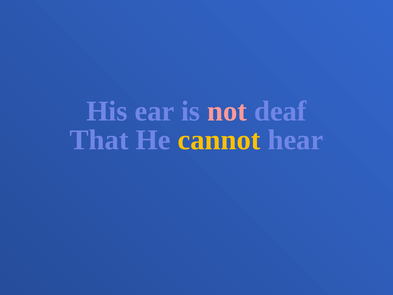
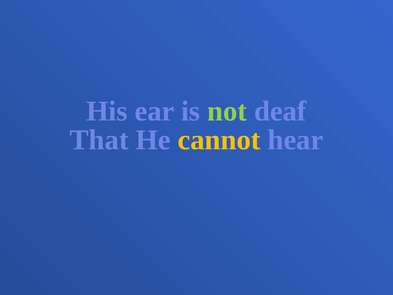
not colour: pink -> light green
